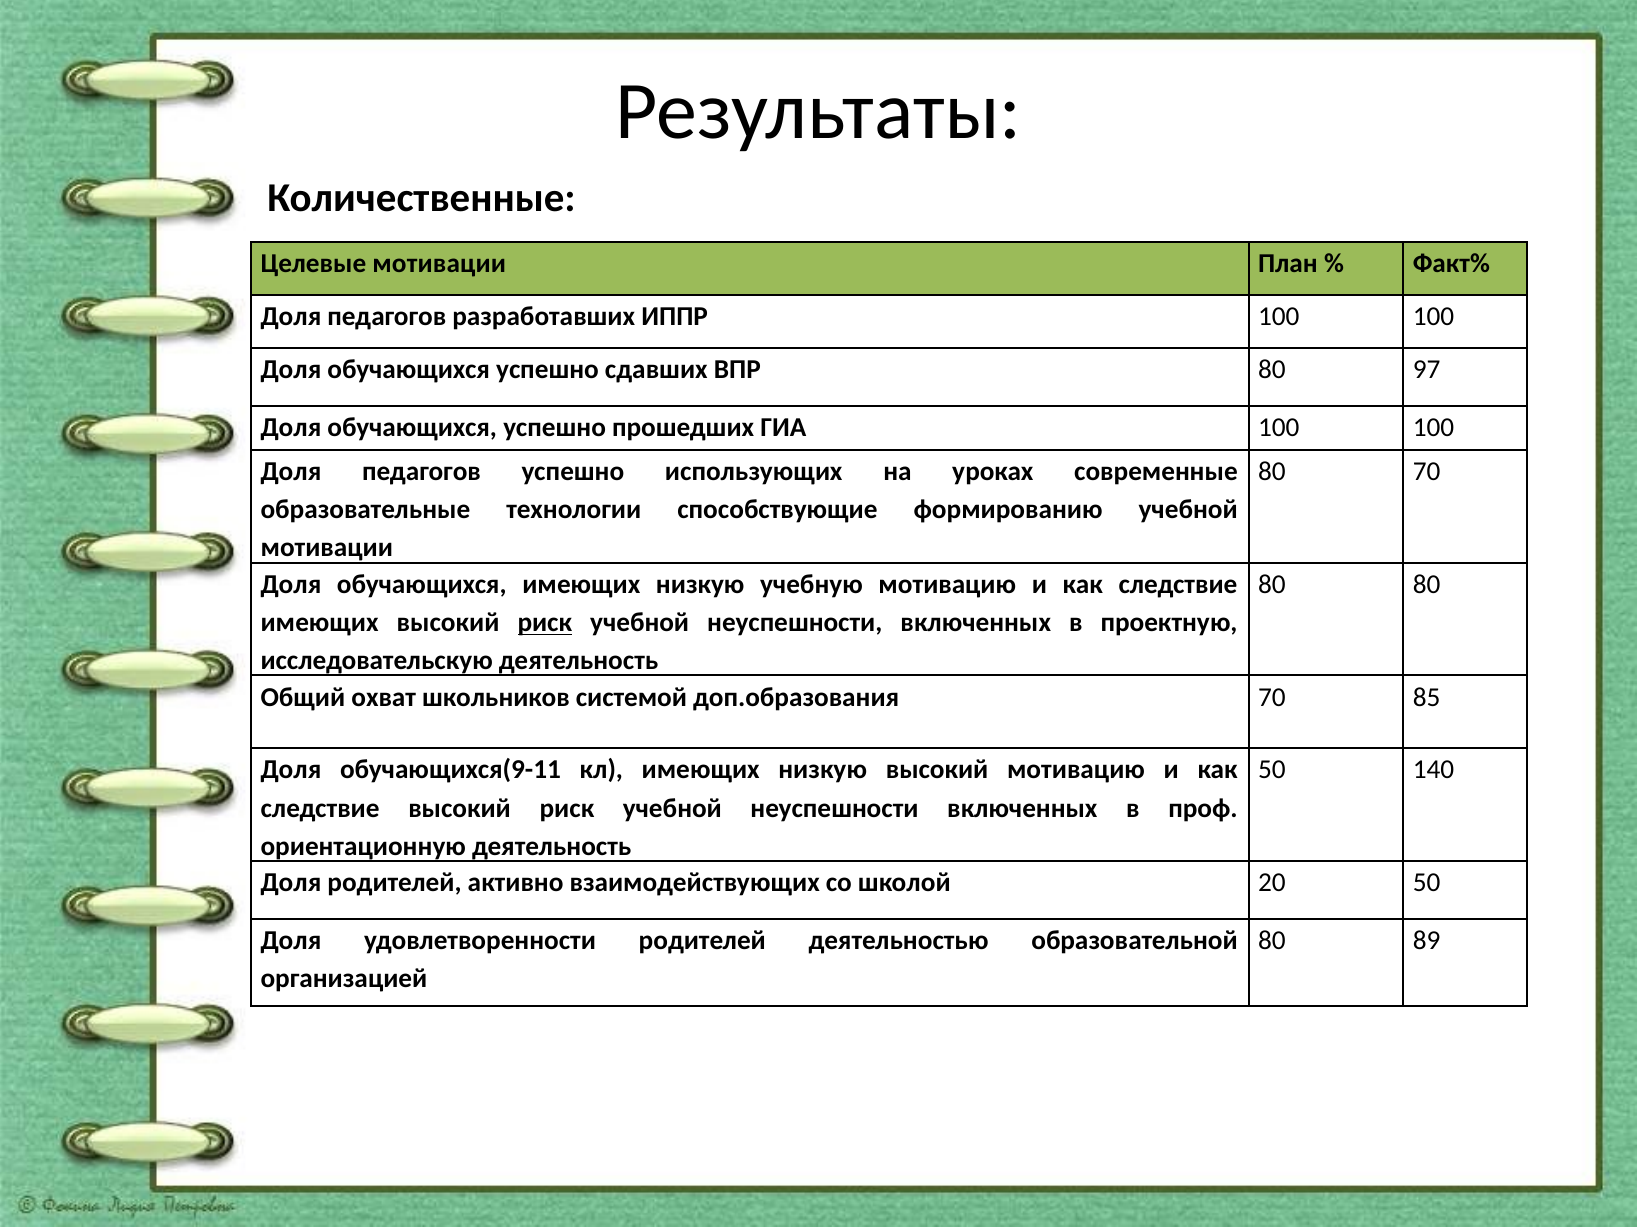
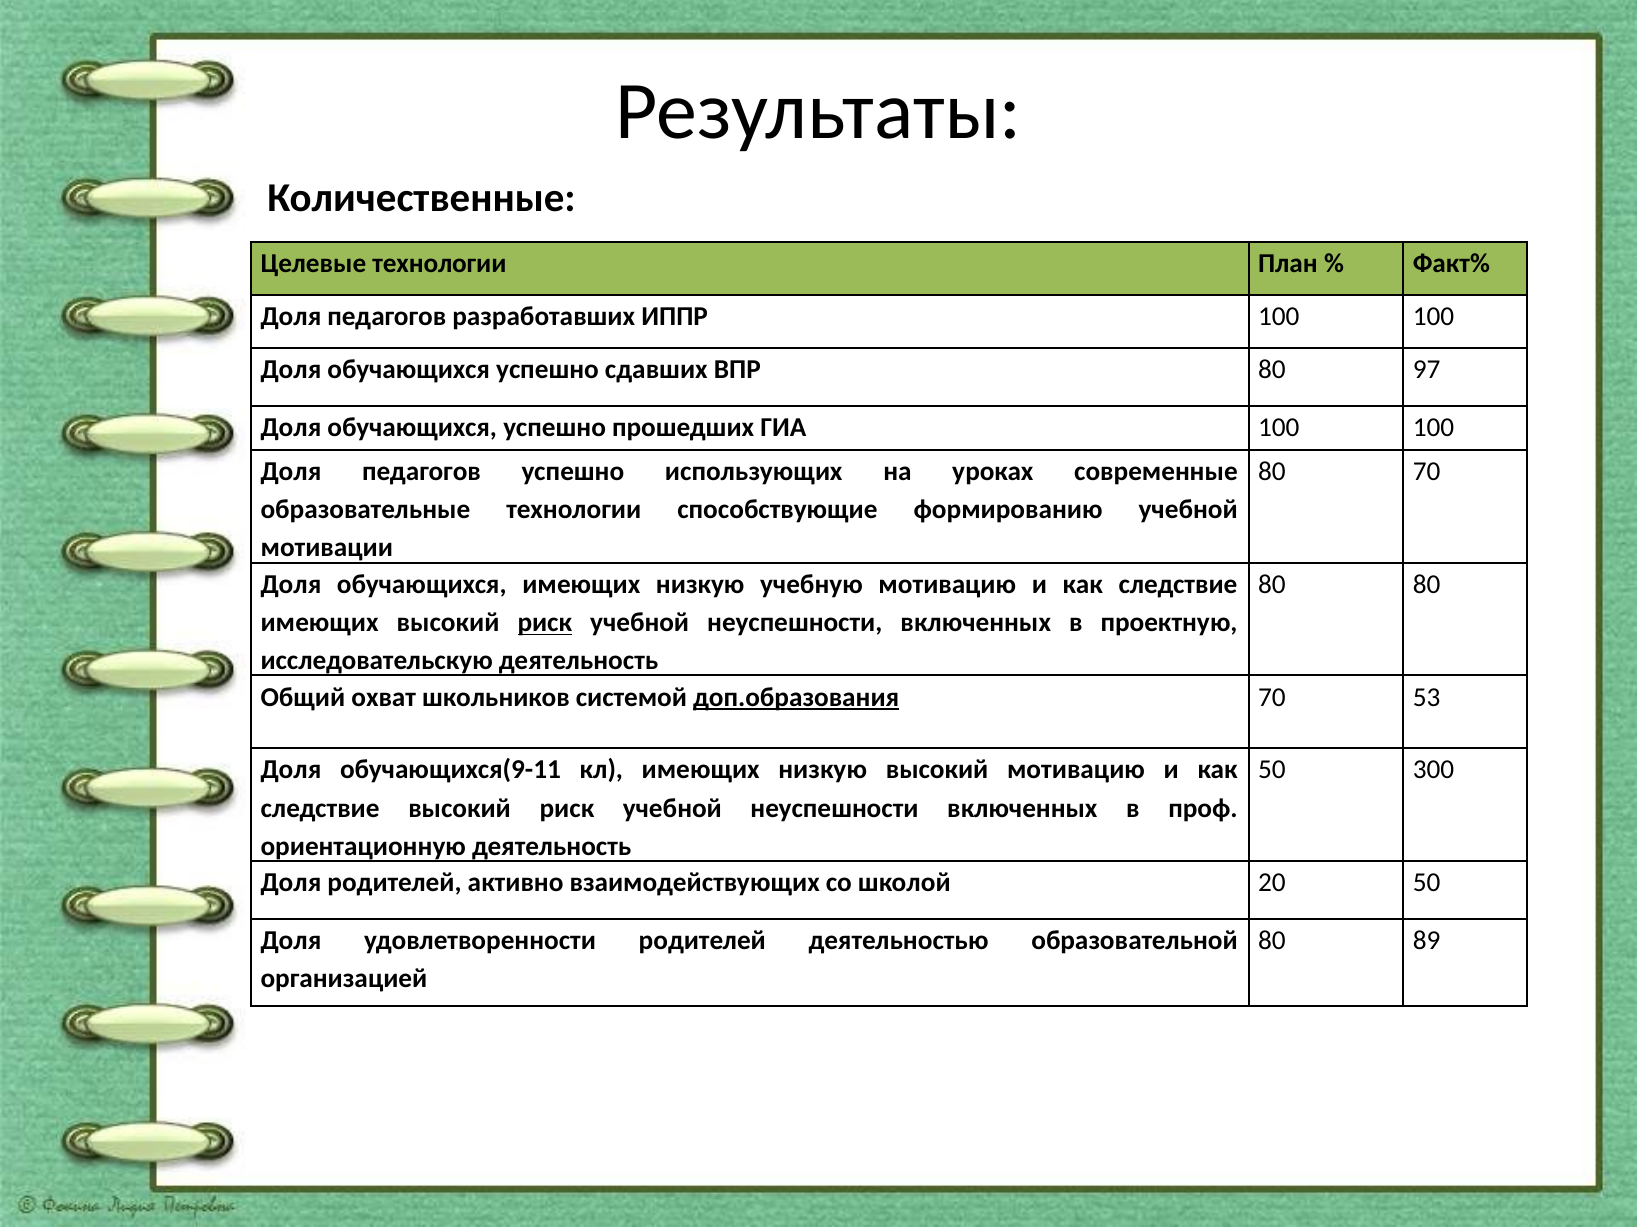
Целевые мотивации: мотивации -> технологии
доп.образования underline: none -> present
85: 85 -> 53
140: 140 -> 300
